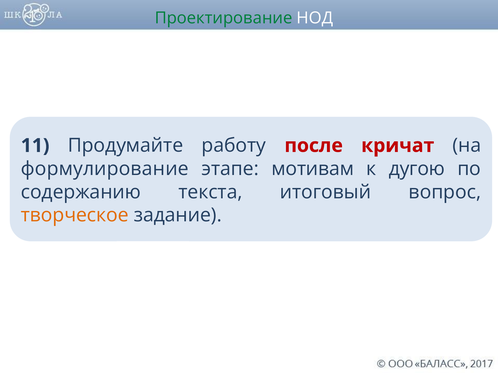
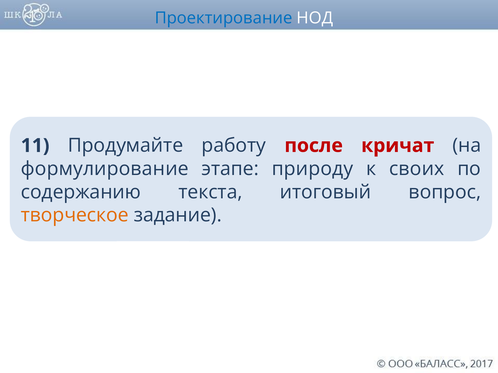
Проектирование colour: green -> blue
мотивам: мотивам -> природу
дугою: дугою -> своих
